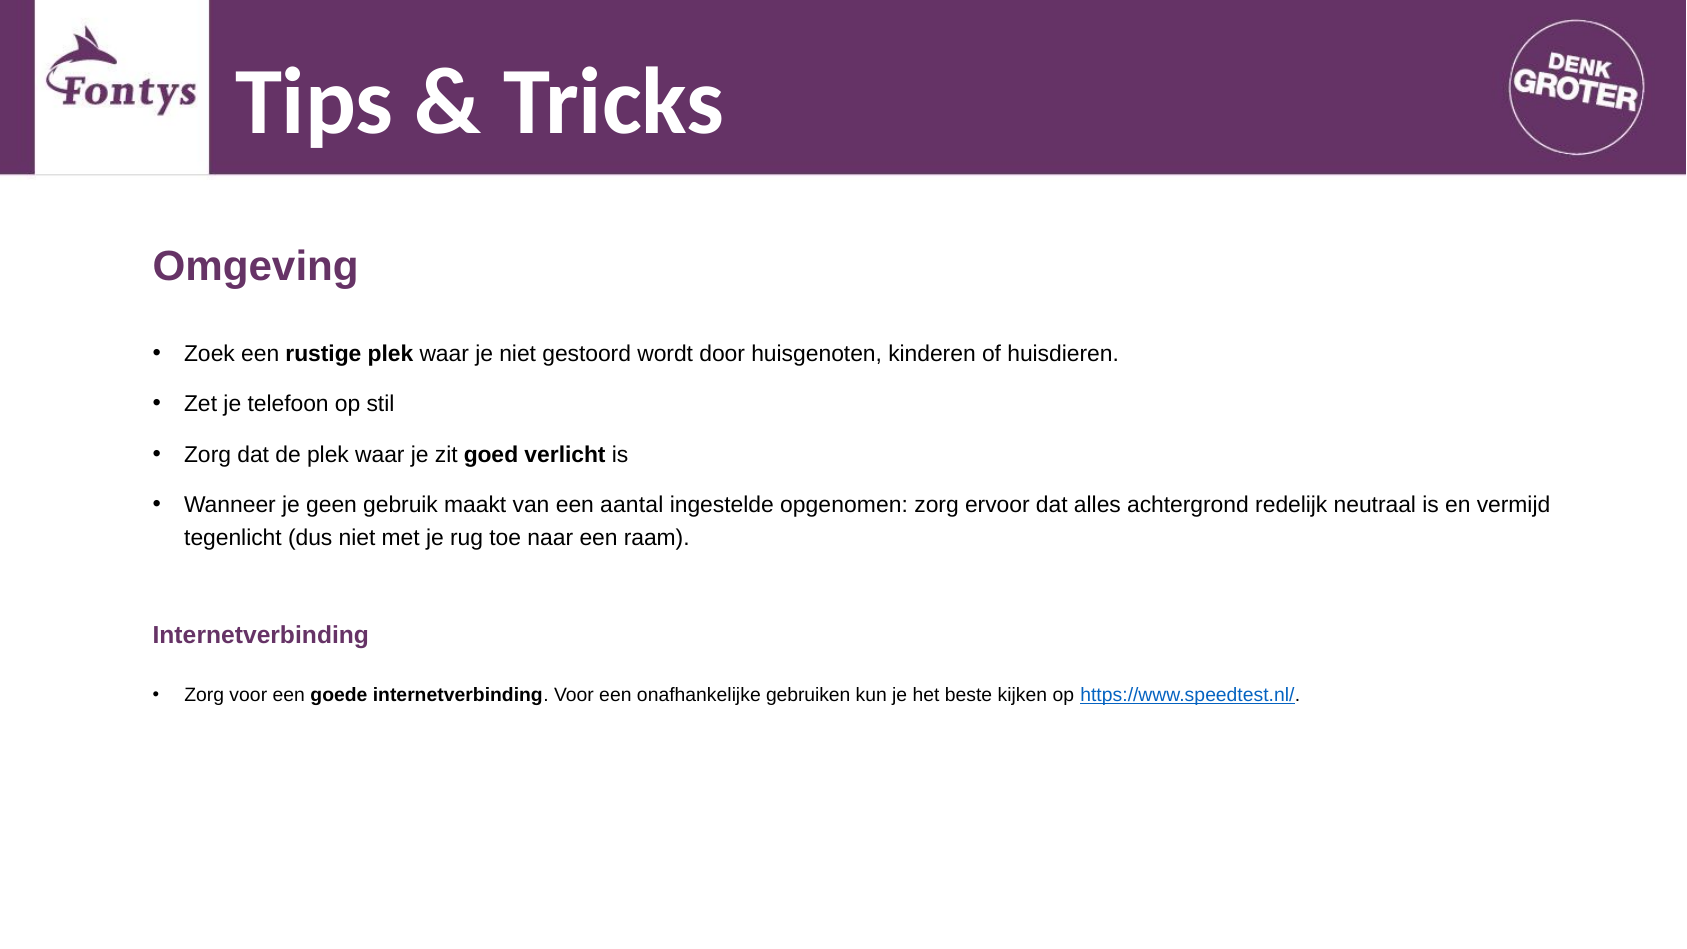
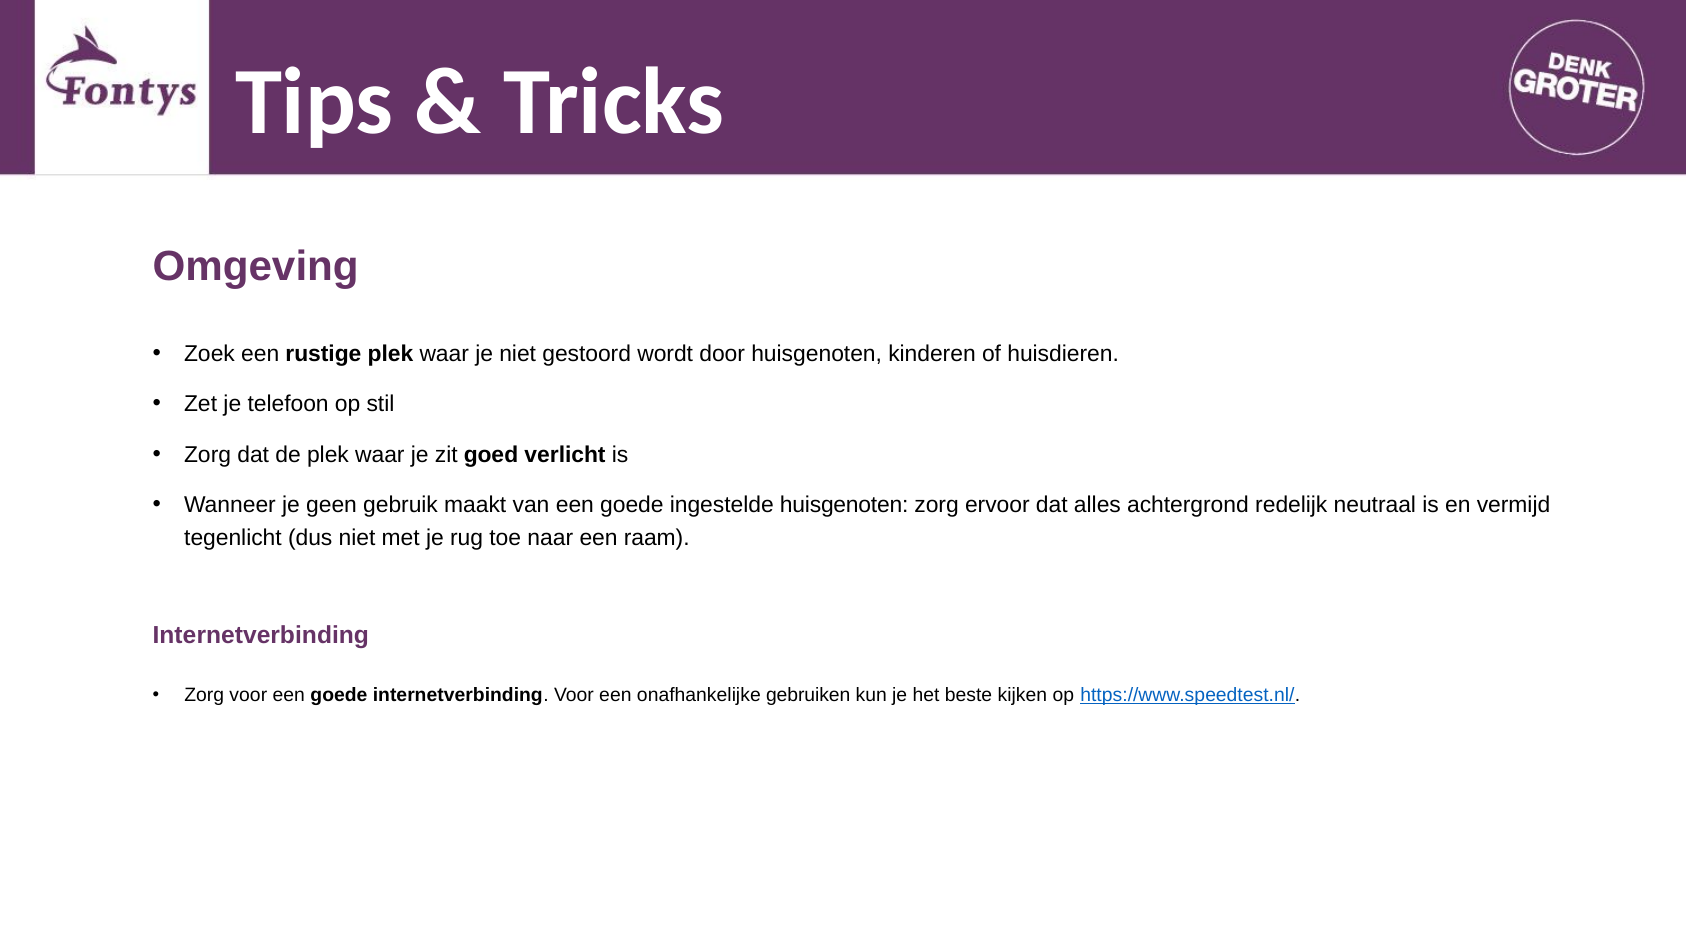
van een aantal: aantal -> goede
ingestelde opgenomen: opgenomen -> huisgenoten
